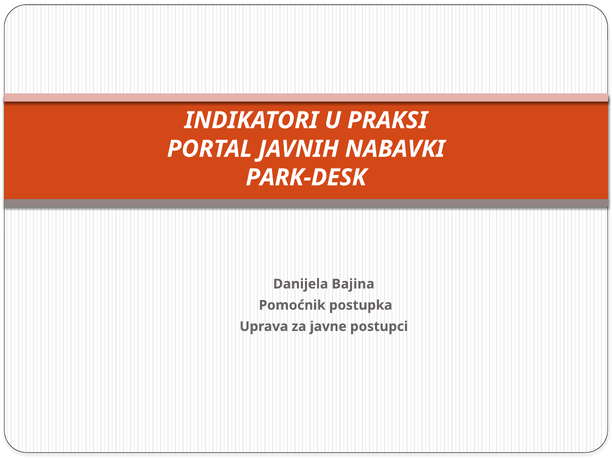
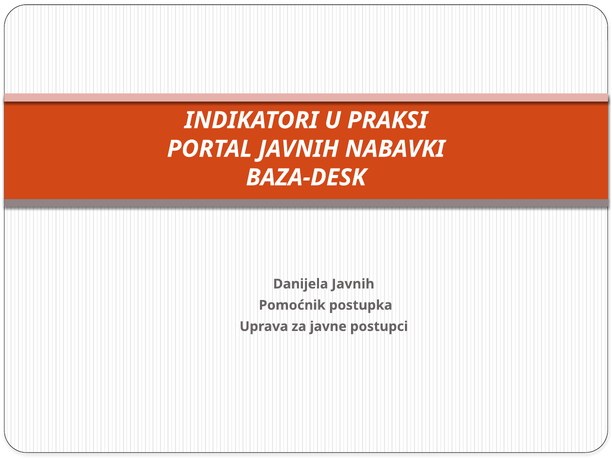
PARK-DESK: PARK-DESK -> BAZA-DESK
Danijela Bajina: Bajina -> Javnih
